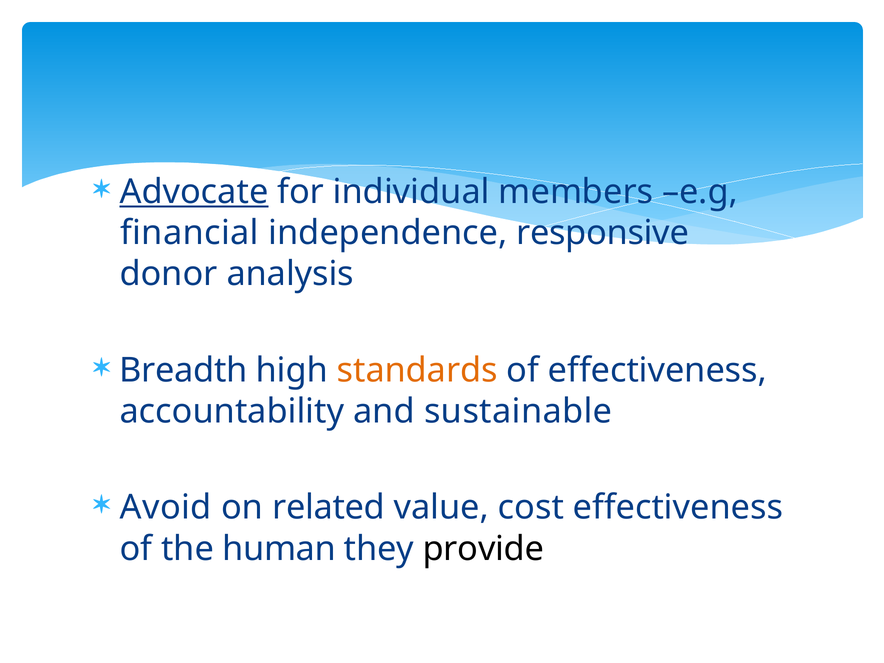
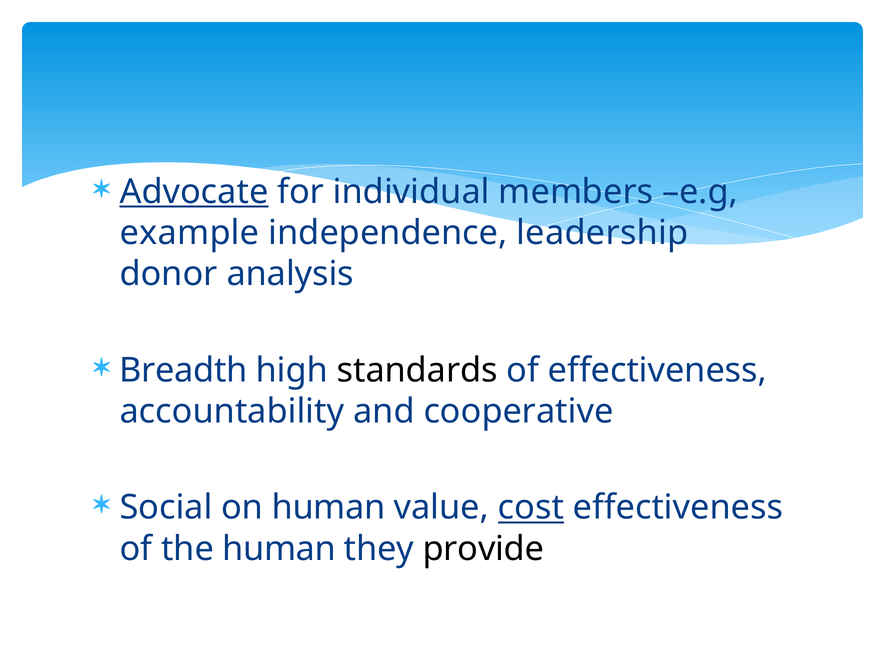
financial: financial -> example
responsive: responsive -> leadership
standards colour: orange -> black
sustainable: sustainable -> cooperative
Avoid: Avoid -> Social
on related: related -> human
cost underline: none -> present
